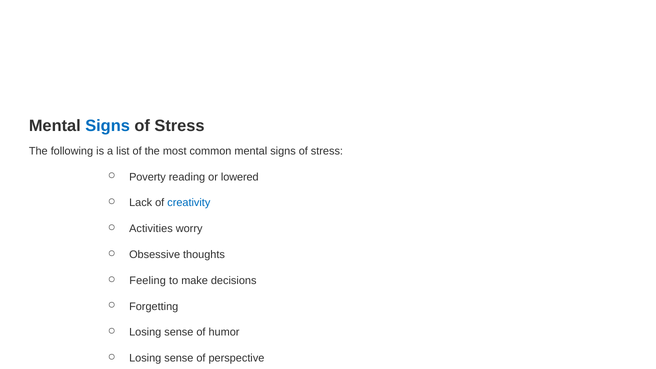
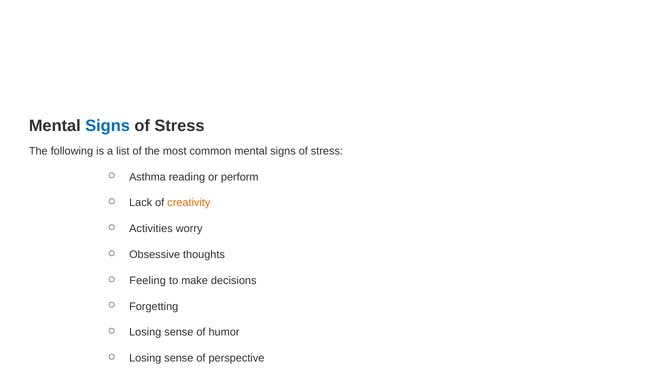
Poverty: Poverty -> Asthma
lowered: lowered -> perform
creativity colour: blue -> orange
